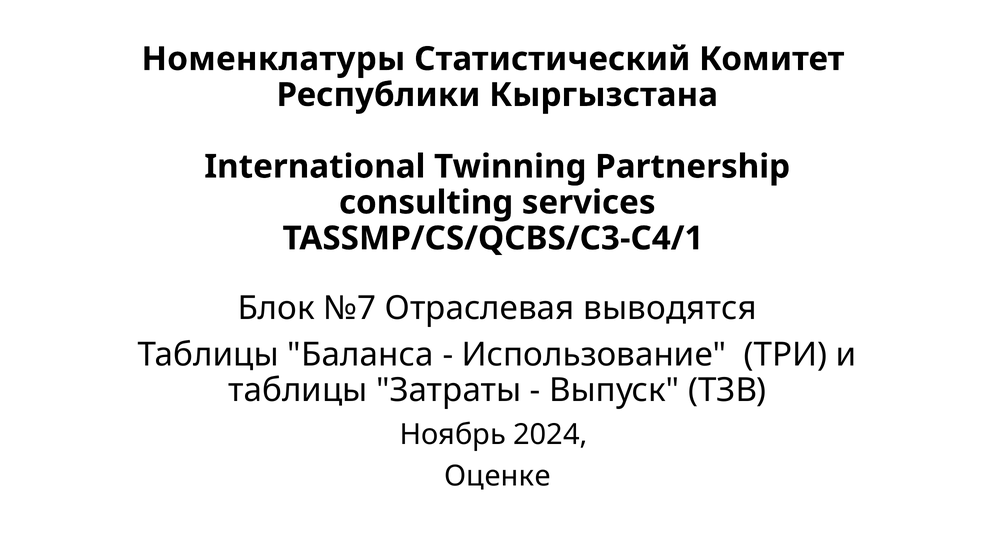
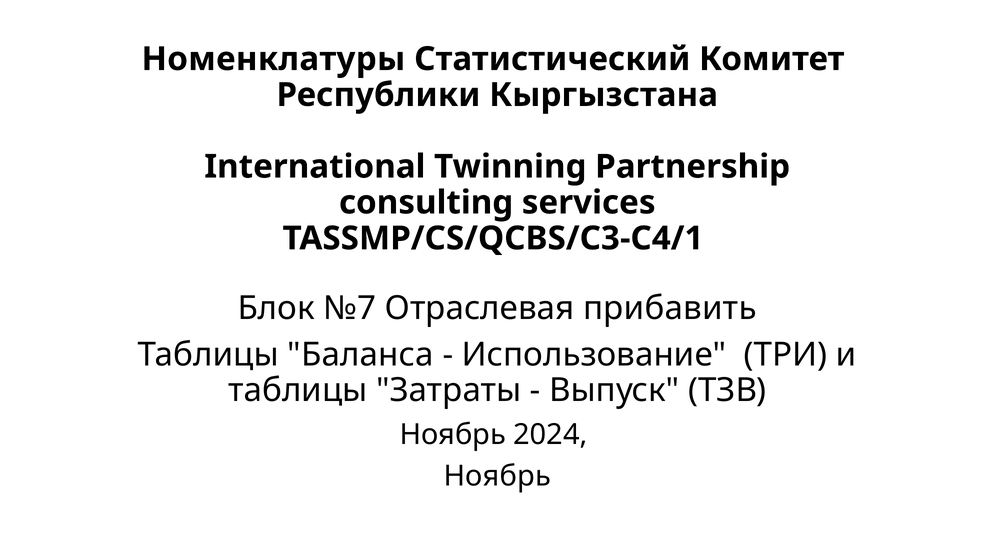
выводятся: выводятся -> прибавить
Оценке at (497, 476): Оценке -> Ноябрь
